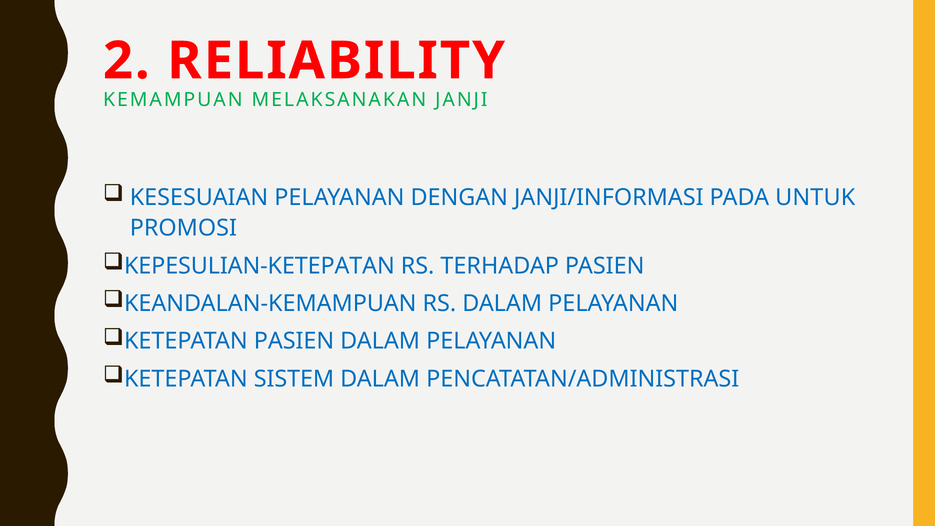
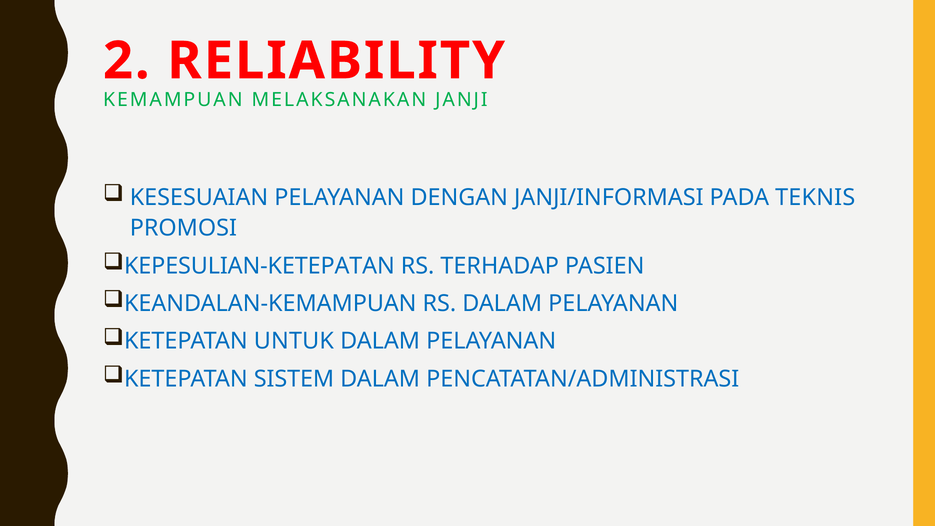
UNTUK: UNTUK -> TEKNIS
KETEPATAN PASIEN: PASIEN -> UNTUK
